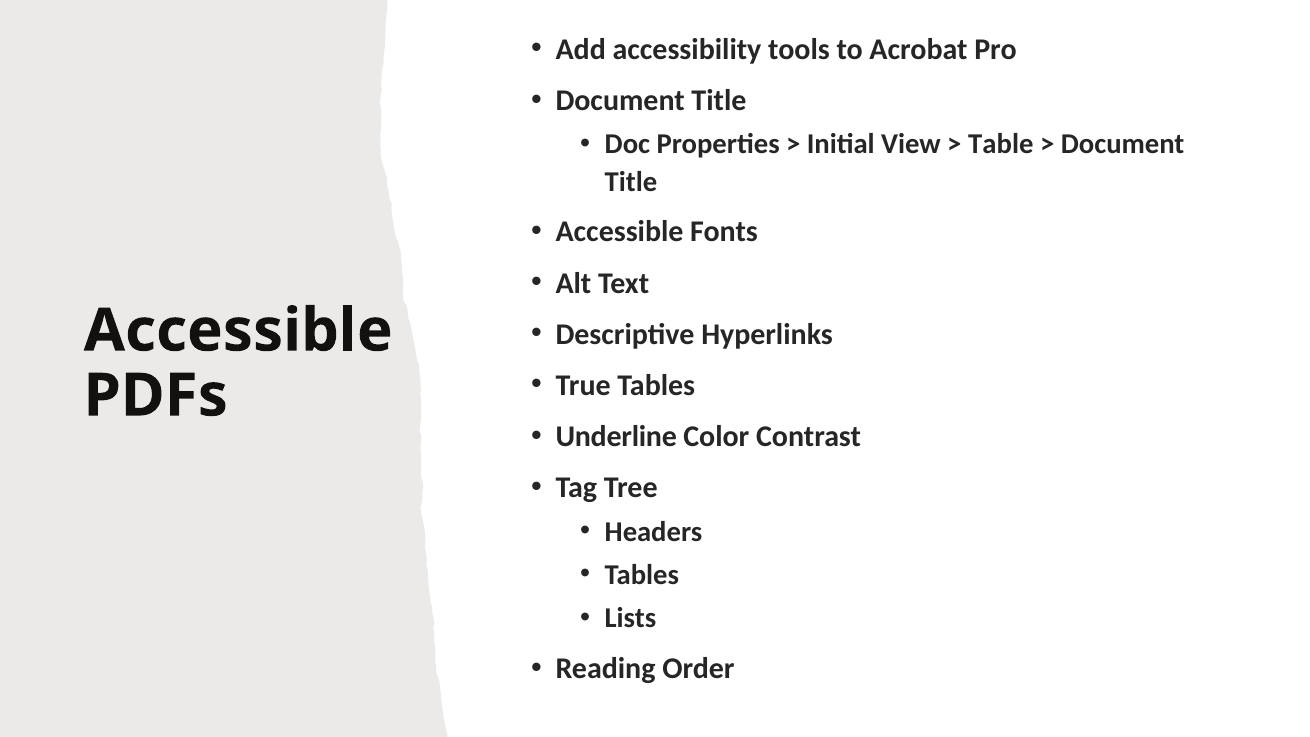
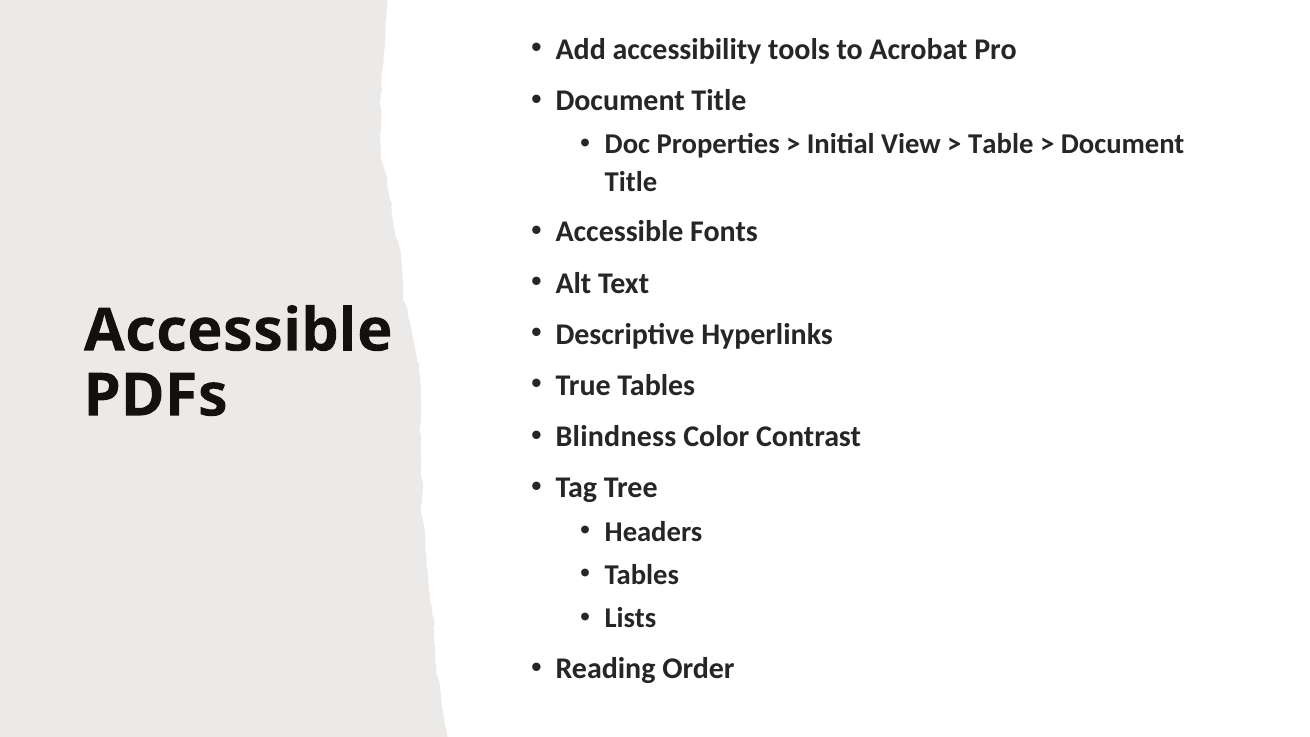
Underline: Underline -> Blindness
